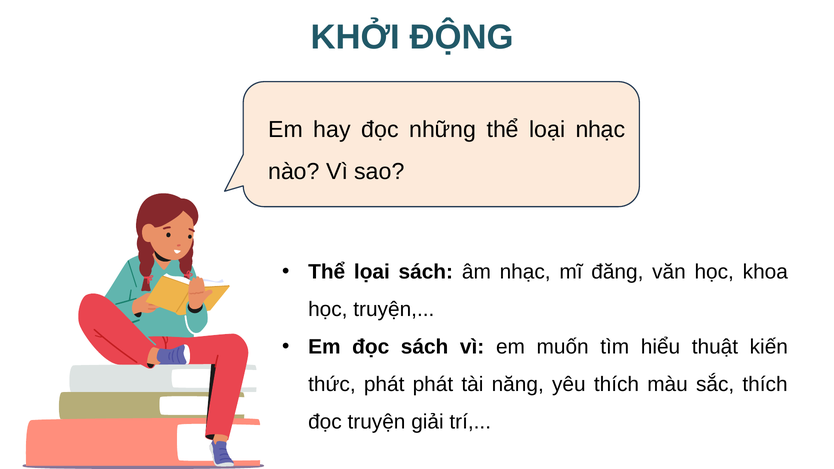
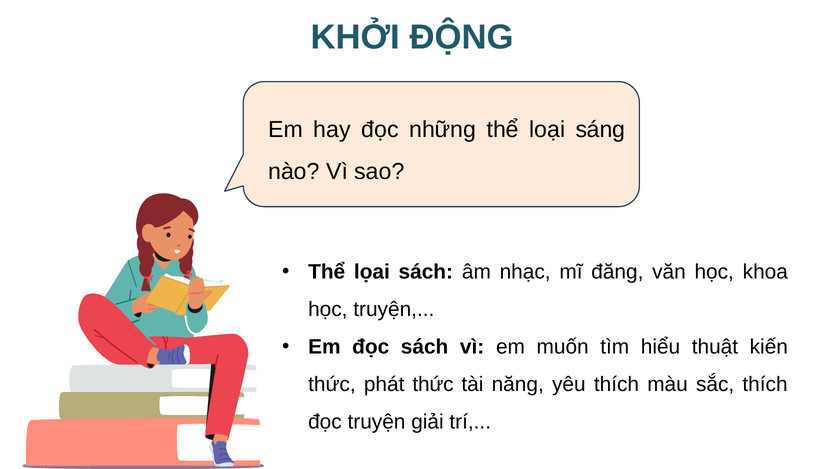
loại nhạc: nhạc -> sáng
phát phát: phát -> thức
